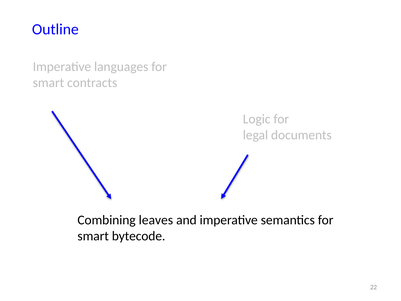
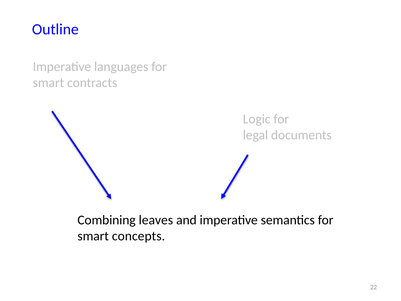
bytecode: bytecode -> concepts
